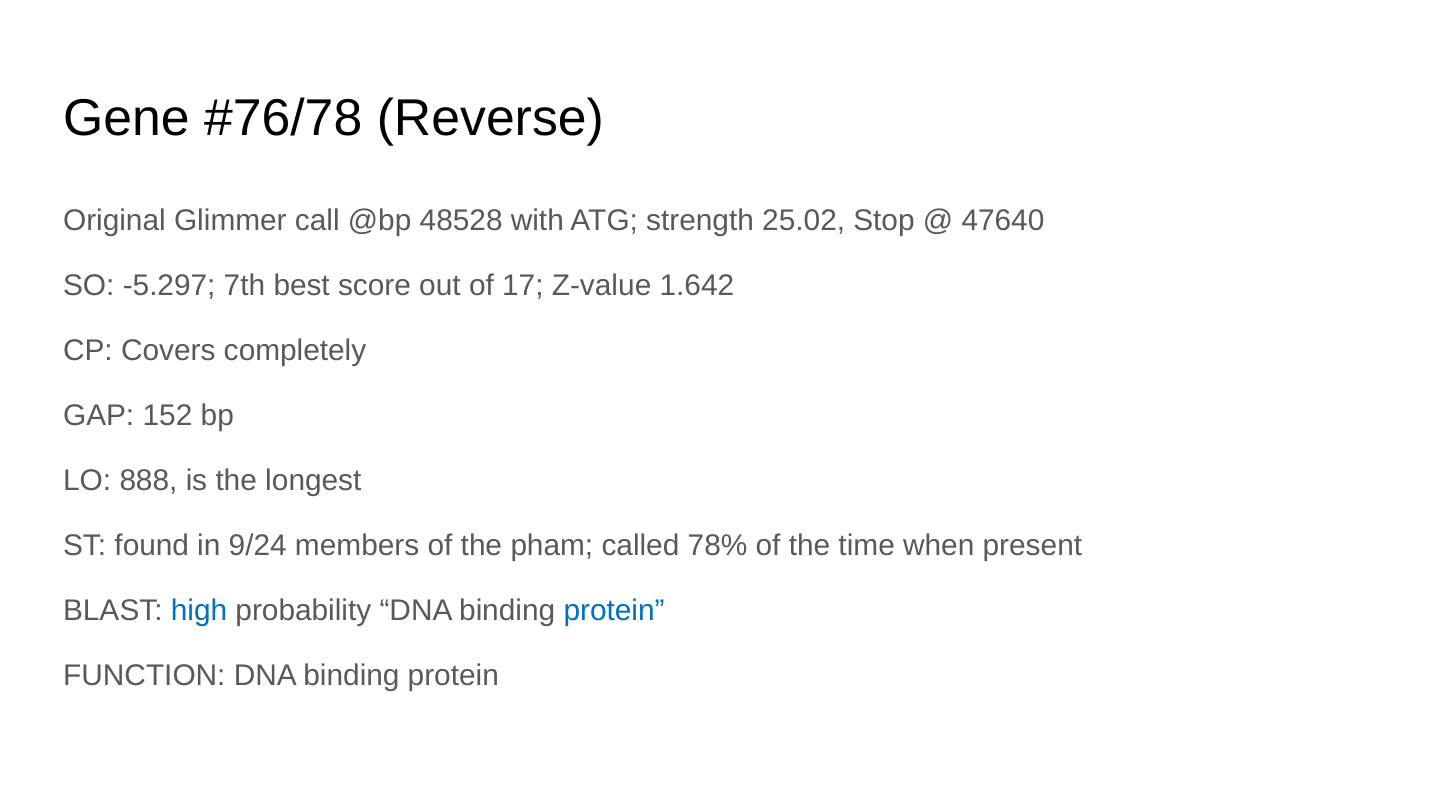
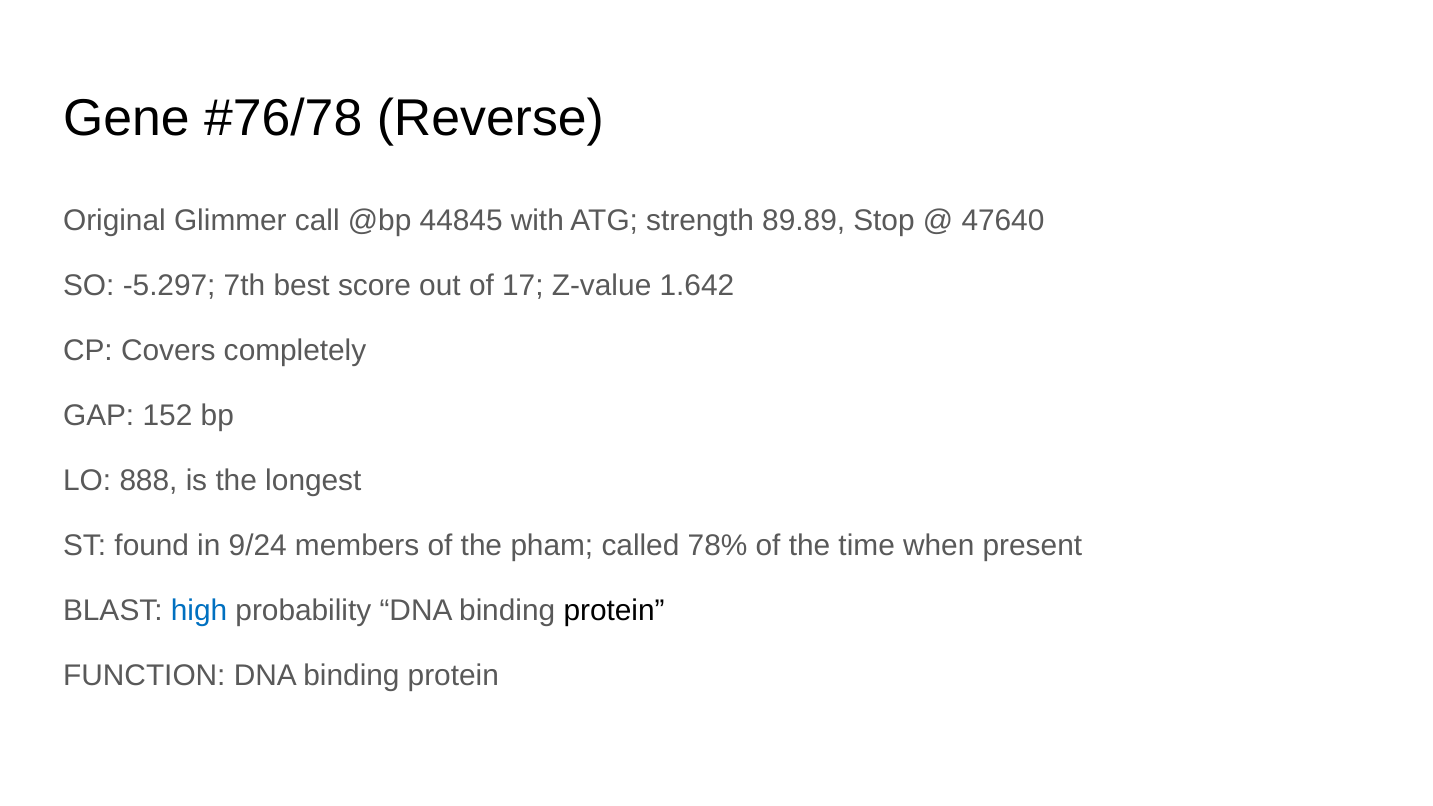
48528: 48528 -> 44845
25.02: 25.02 -> 89.89
protein at (614, 611) colour: blue -> black
